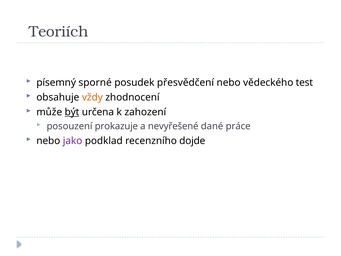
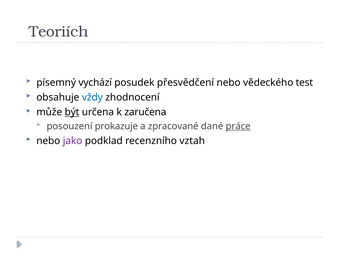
sporné: sporné -> vychází
vždy colour: orange -> blue
zahození: zahození -> zaručena
nevyřešené: nevyřešené -> zpracované
práce underline: none -> present
dojde: dojde -> vztah
